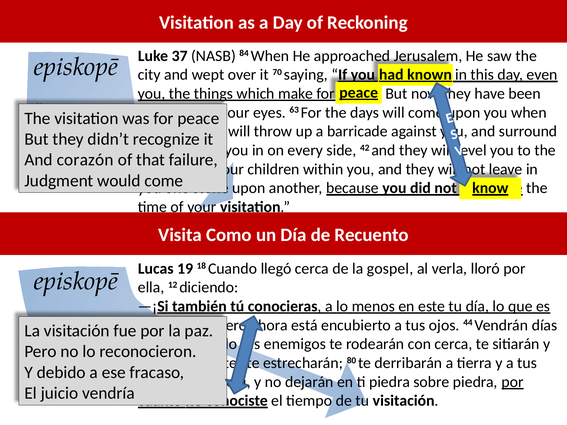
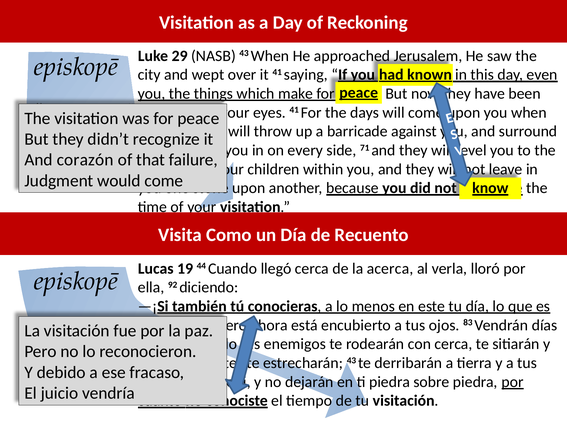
37: 37 -> 29
NASB 84: 84 -> 43
it 70: 70 -> 41
eyes 63: 63 -> 41
42: 42 -> 71
18: 18 -> 44
gospel: gospel -> acerca
12: 12 -> 92
44: 44 -> 83
estrecharán 80: 80 -> 43
